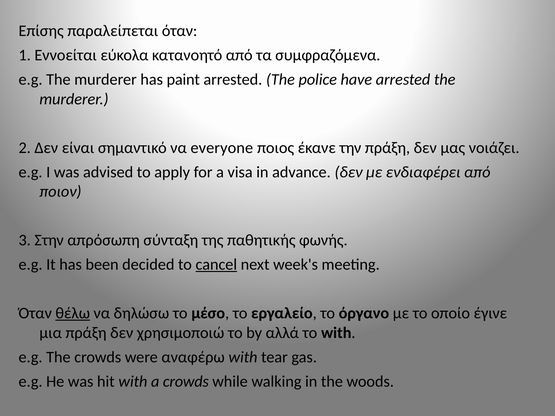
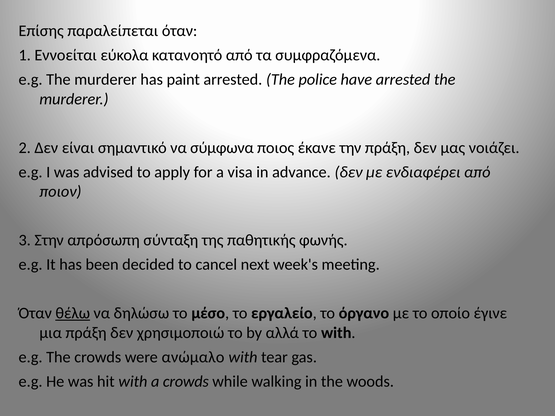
everyone: everyone -> σύμφωνα
cancel underline: present -> none
αναφέρω: αναφέρω -> ανώμαλο
